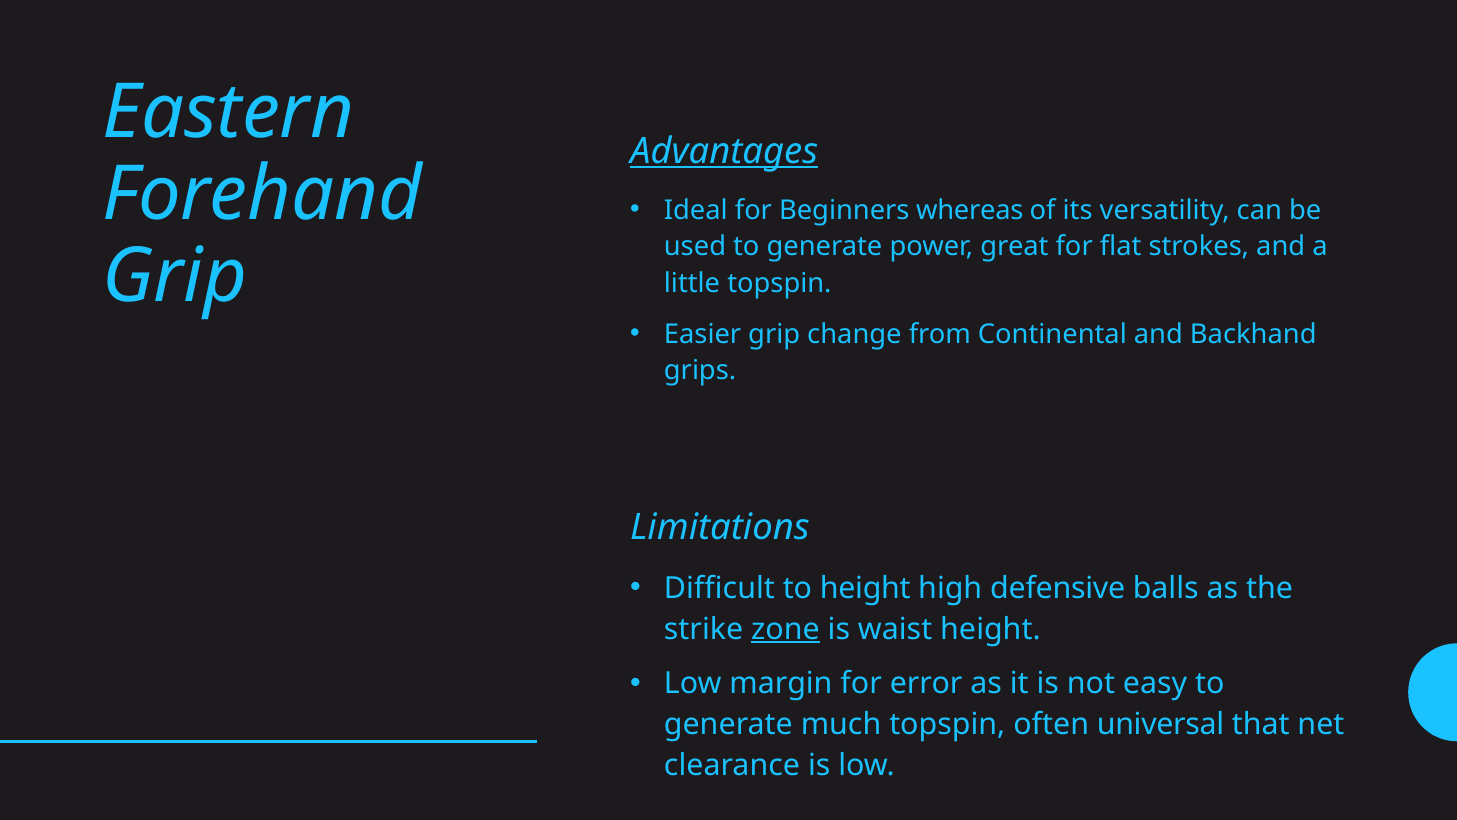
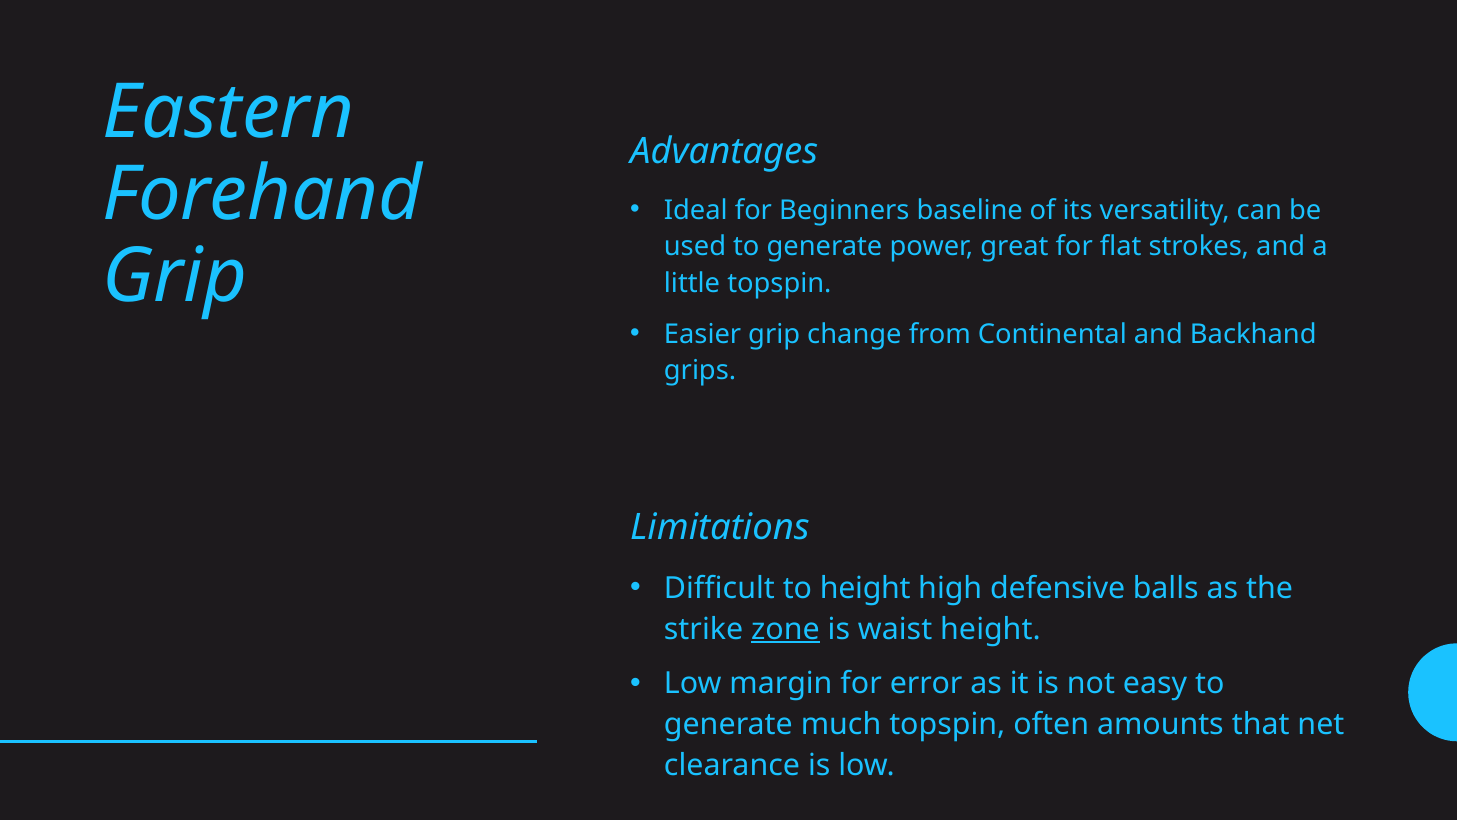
Advantages underline: present -> none
whereas: whereas -> baseline
universal: universal -> amounts
